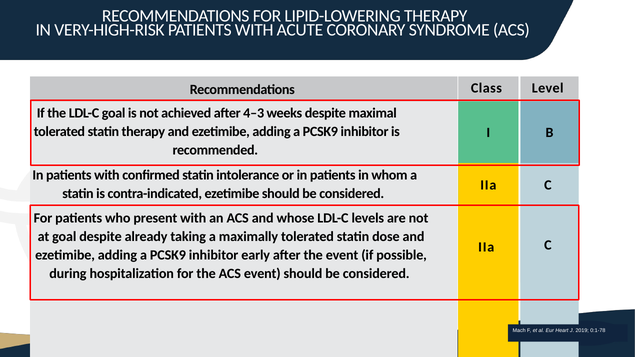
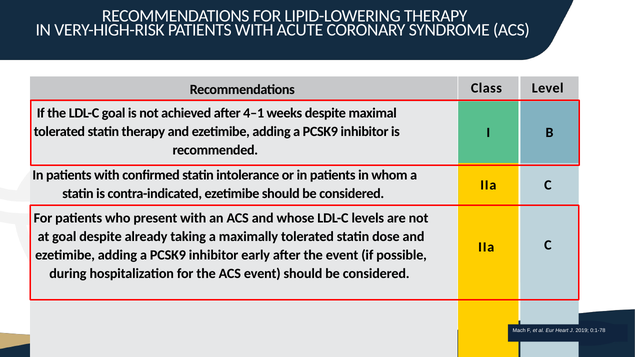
4–3: 4–3 -> 4–1
